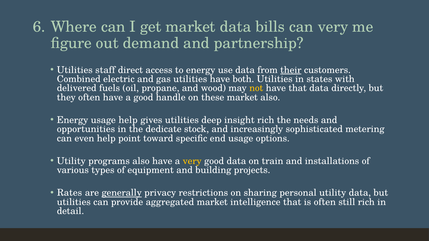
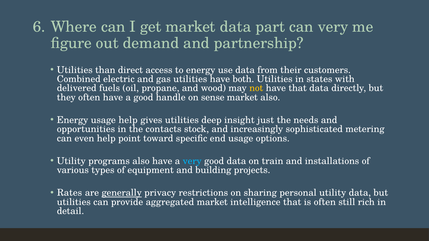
bills: bills -> part
staff: staff -> than
their underline: present -> none
these: these -> sense
insight rich: rich -> just
dedicate: dedicate -> contacts
very at (192, 161) colour: yellow -> light blue
